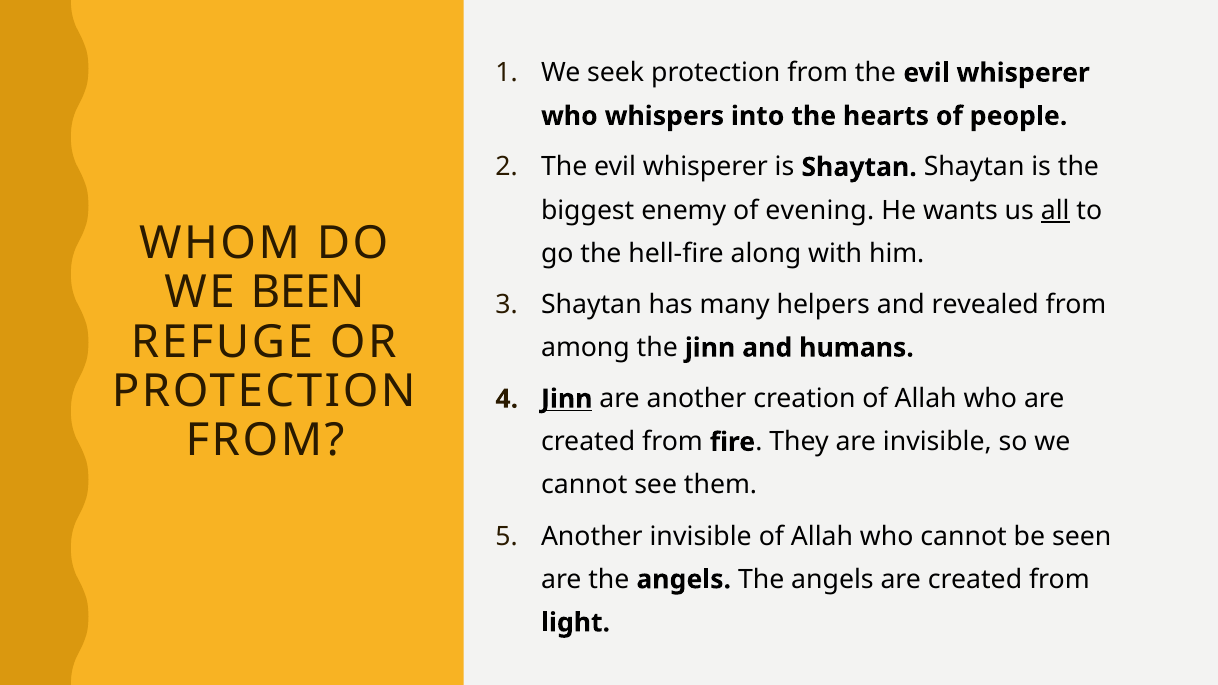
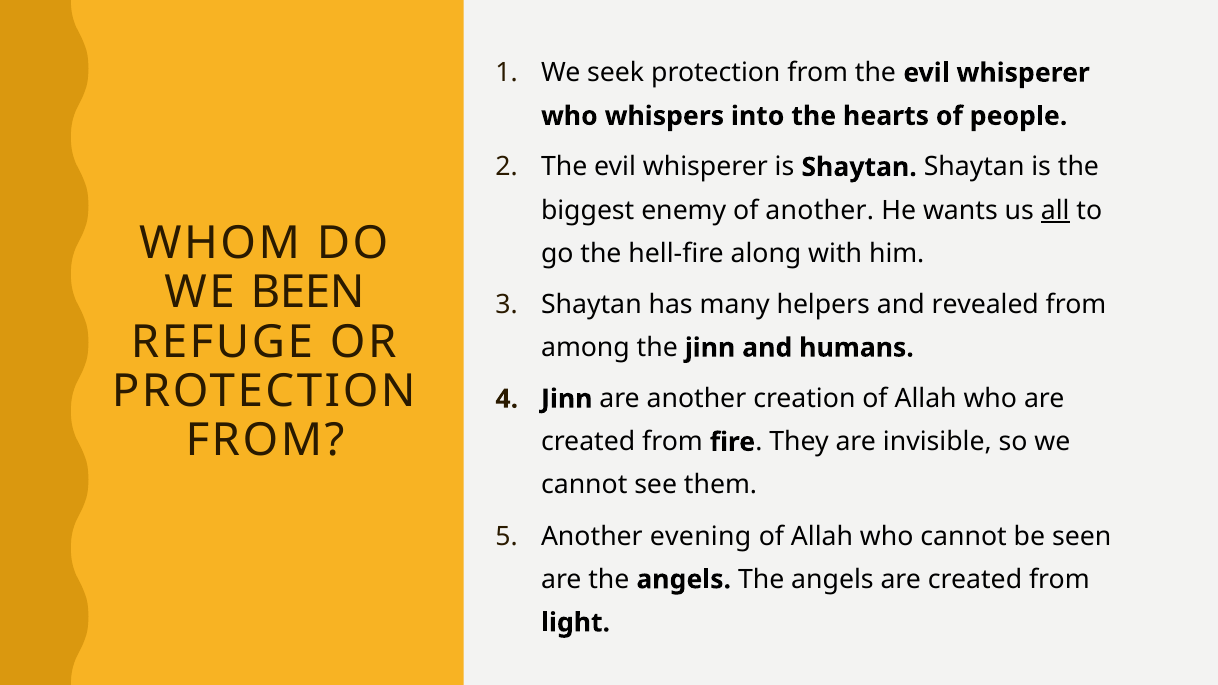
of evening: evening -> another
Jinn at (567, 399) underline: present -> none
Another invisible: invisible -> evening
